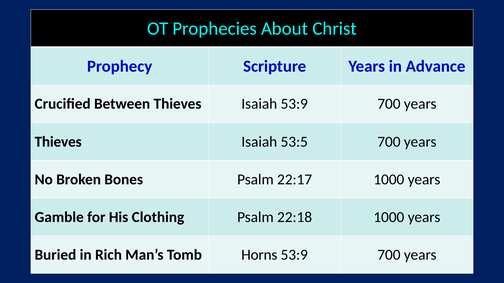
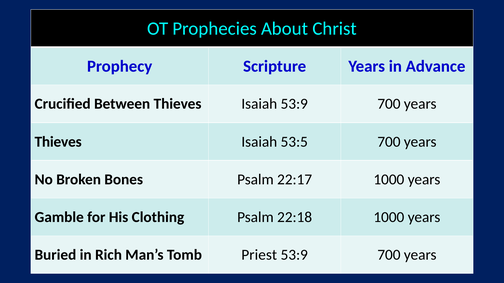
Horns: Horns -> Priest
